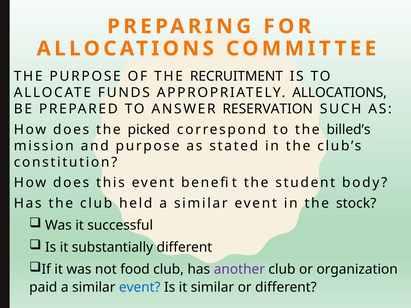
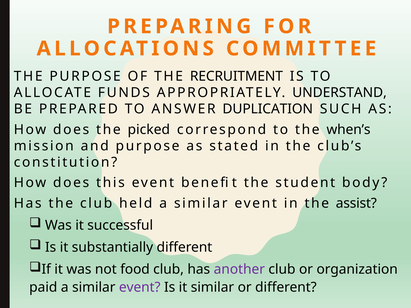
APPROPRIATELY ALLOCATIONS: ALLOCATIONS -> UNDERSTAND
RESERVATION: RESERVATION -> DUPLICATION
billed’s: billed’s -> when’s
stock: stock -> assist
event at (140, 288) colour: blue -> purple
